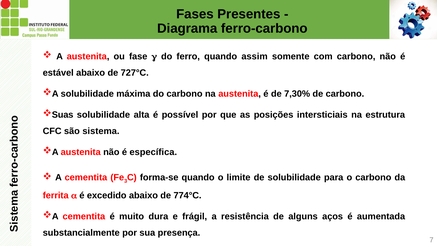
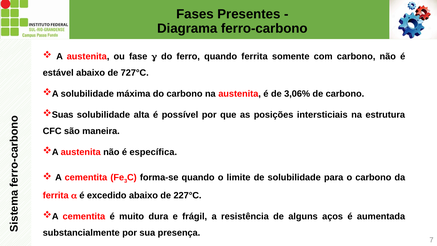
quando assim: assim -> ferrita
7,30%: 7,30% -> 3,06%
sistema: sistema -> maneira
774°C: 774°C -> 227°C
